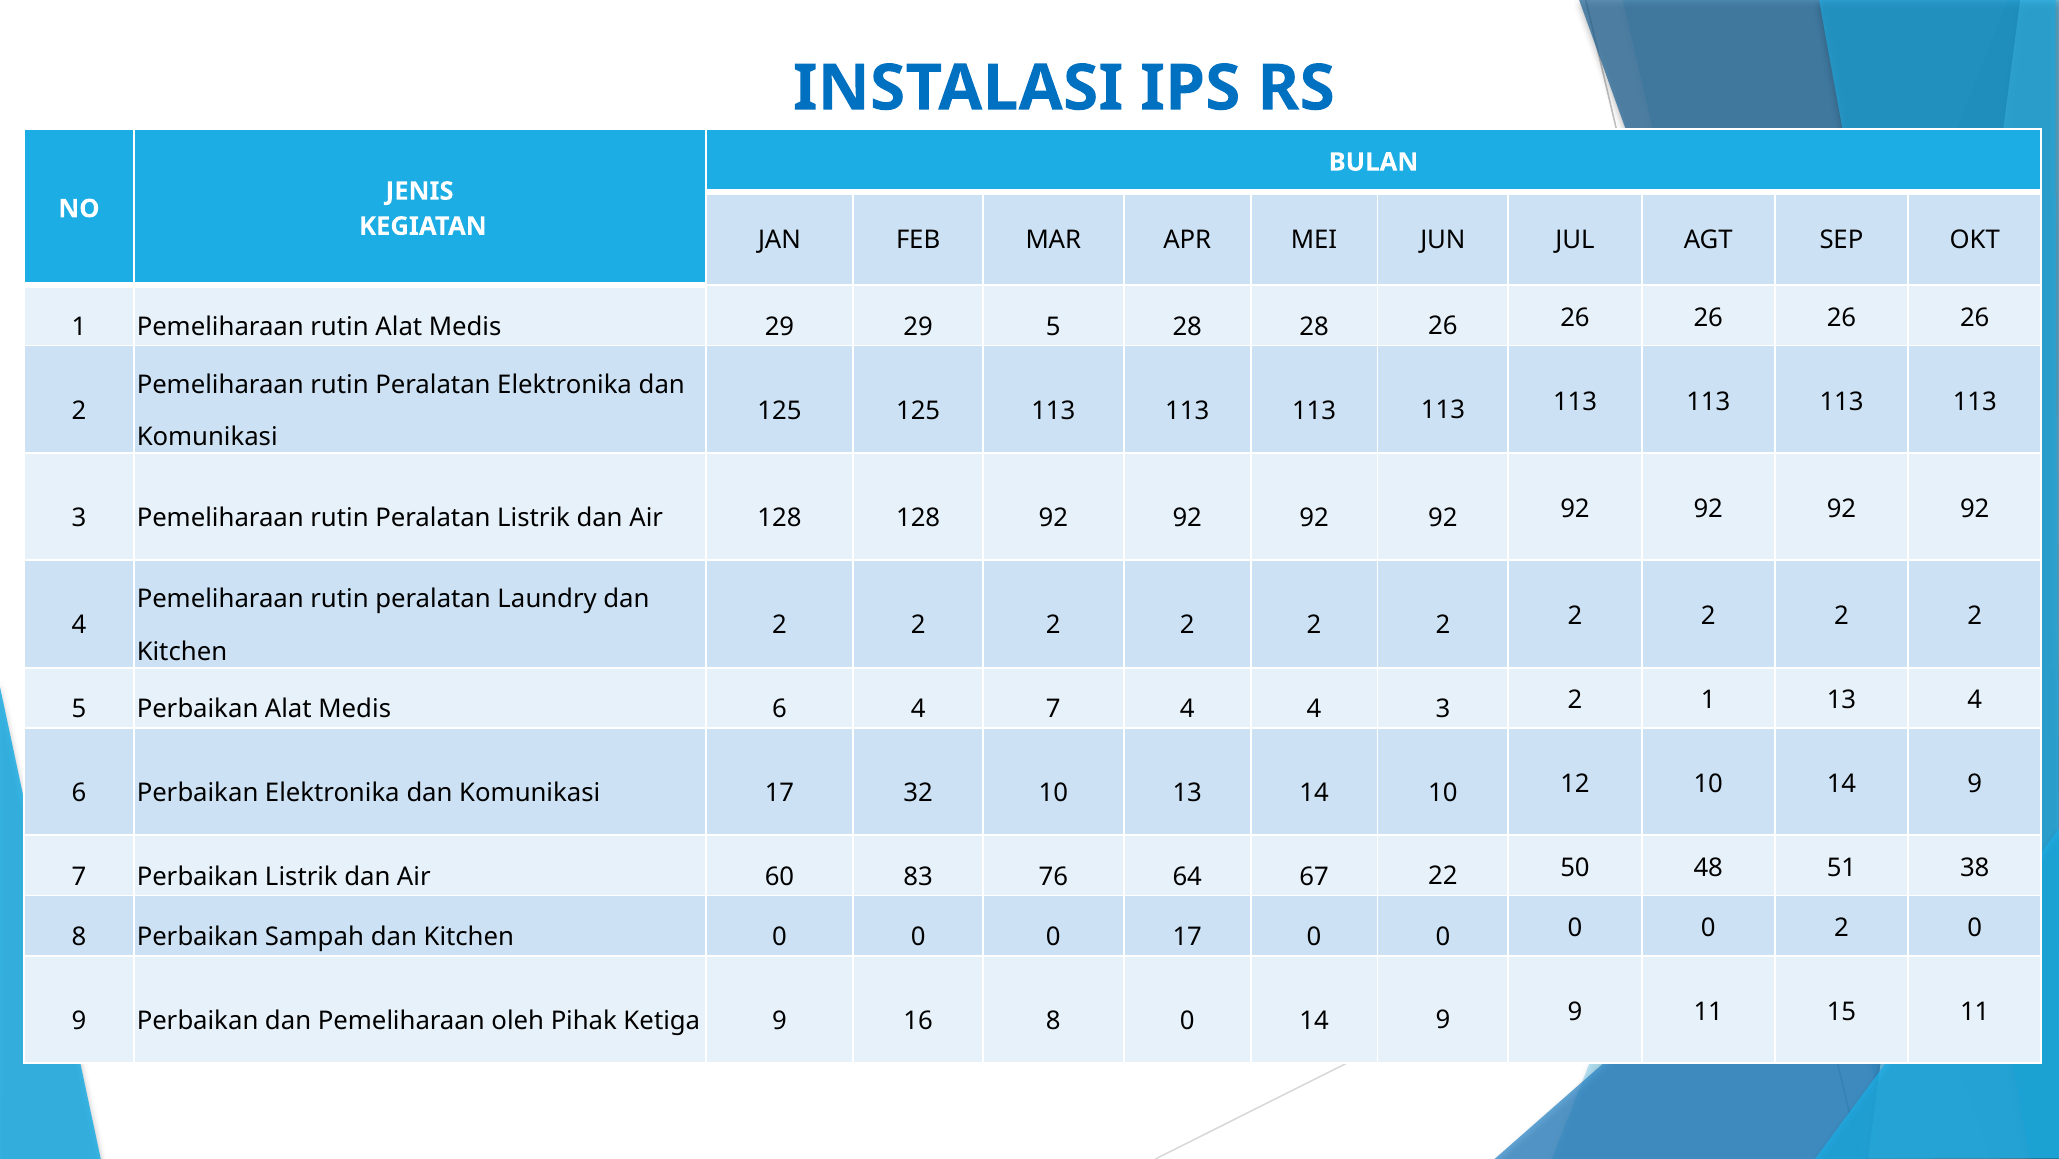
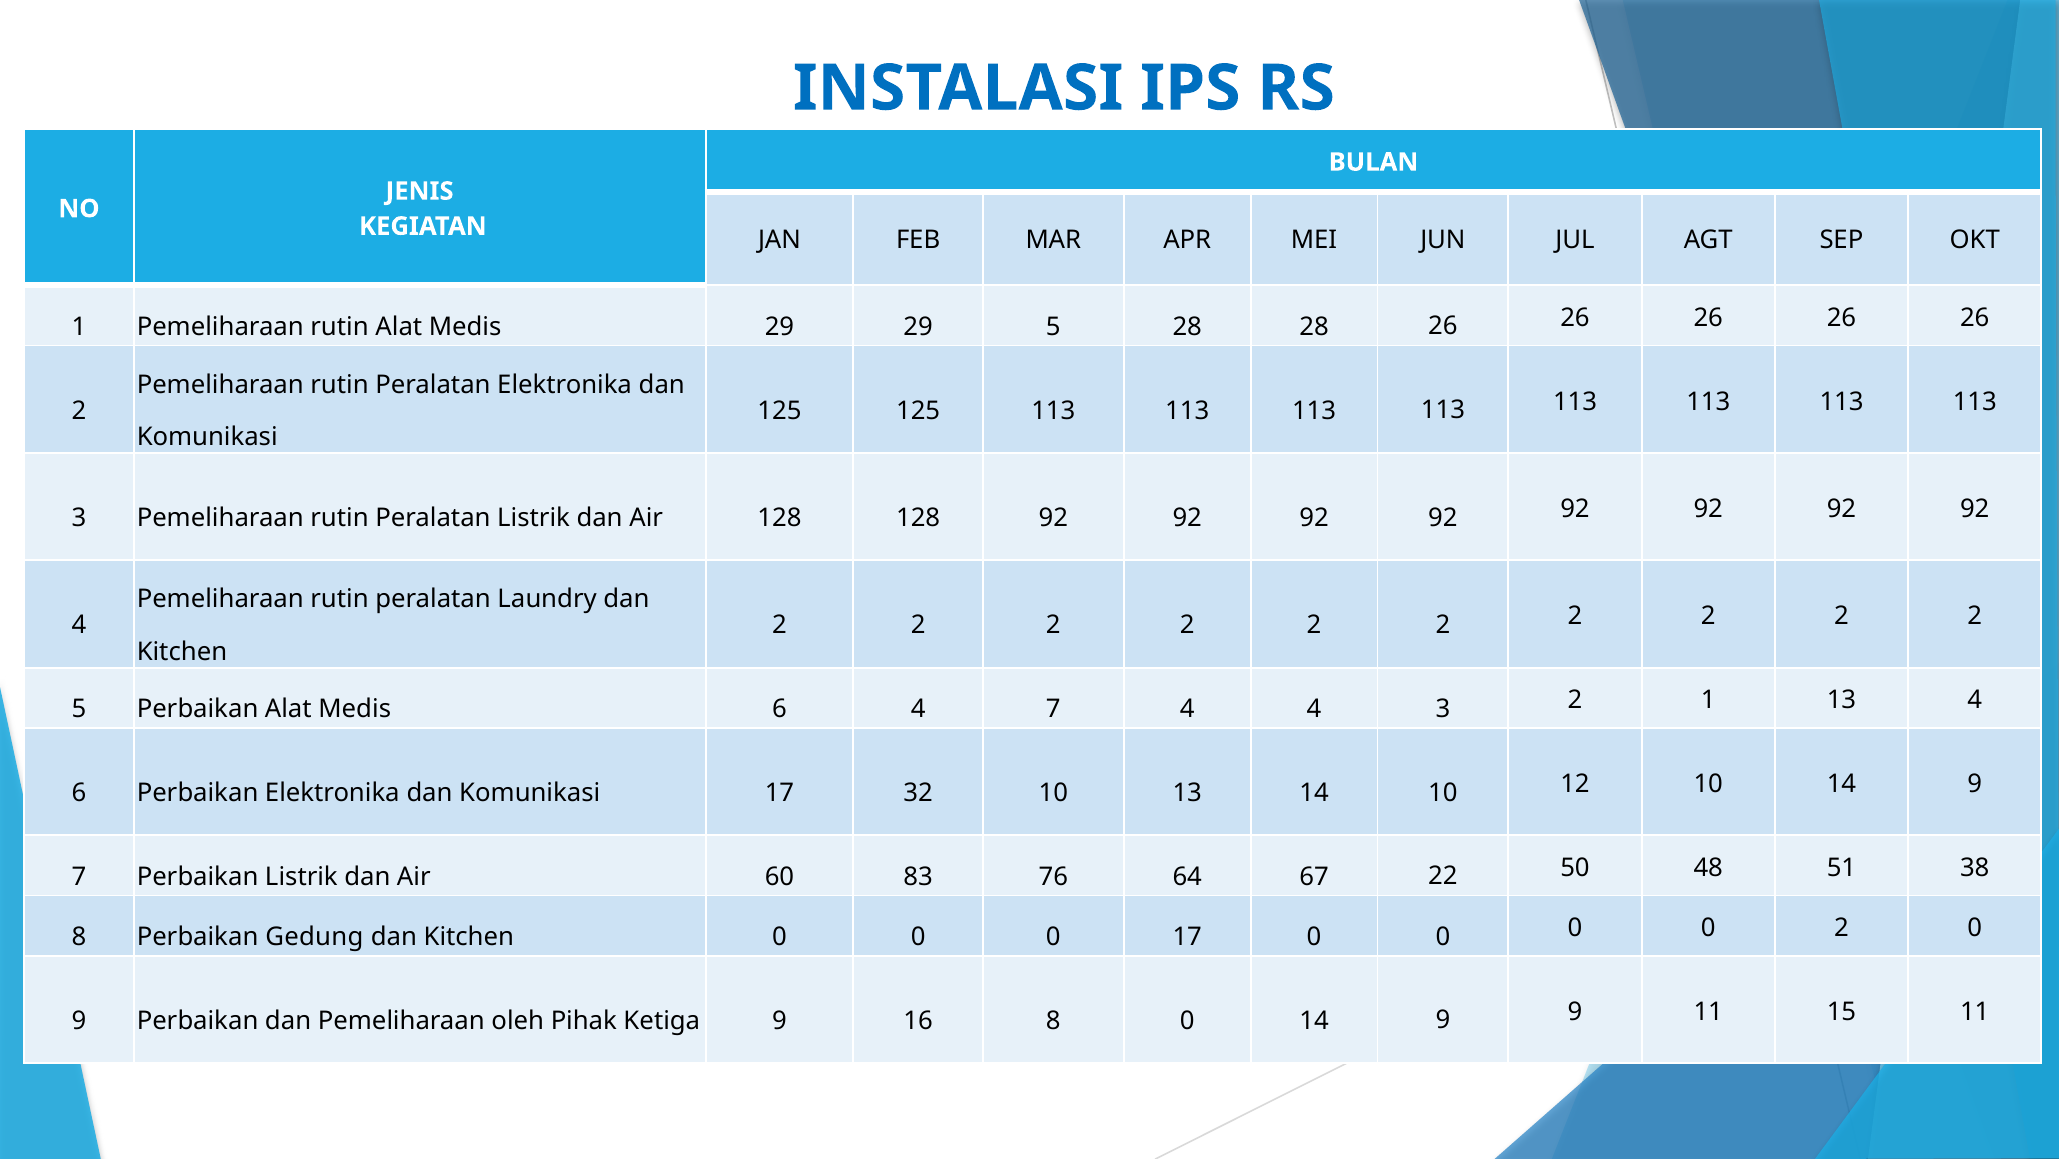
Sampah: Sampah -> Gedung
